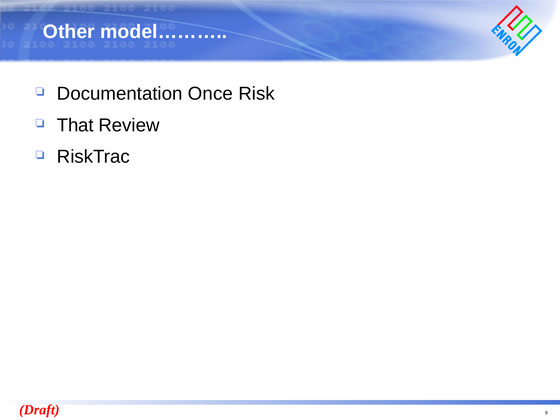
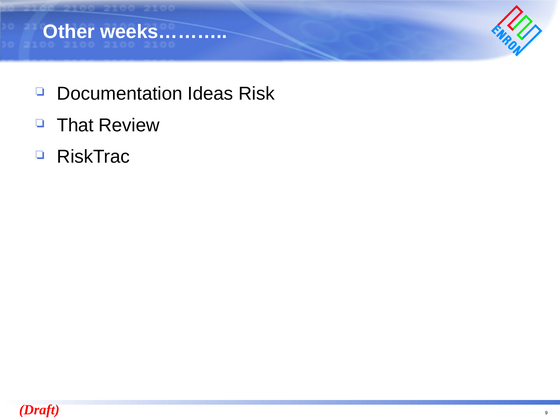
model………: model……… -> weeks………
Once: Once -> Ideas
